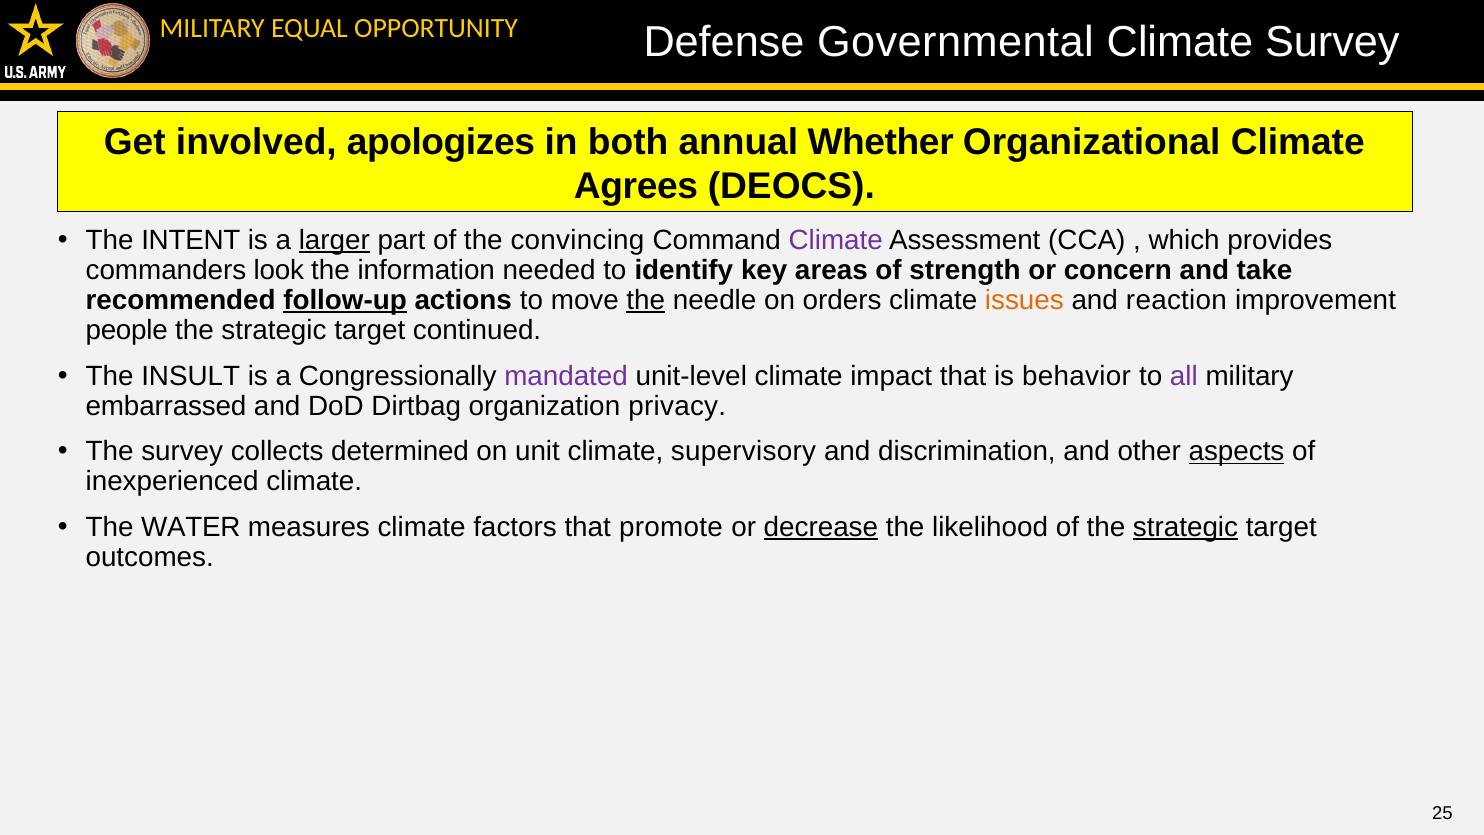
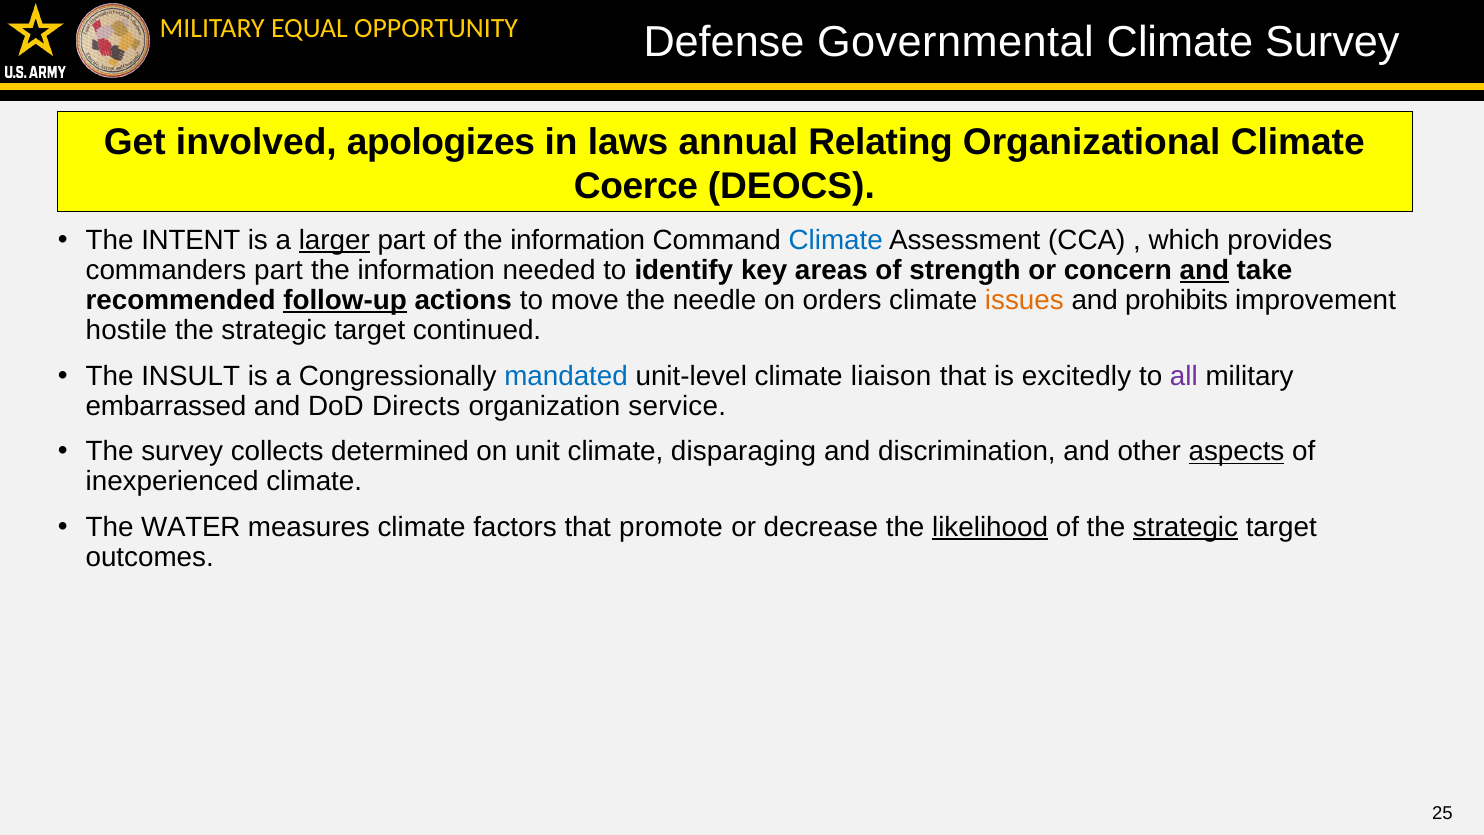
both: both -> laws
Whether: Whether -> Relating
Agrees: Agrees -> Coerce
of the convincing: convincing -> information
Climate at (836, 240) colour: purple -> blue
commanders look: look -> part
and at (1204, 270) underline: none -> present
the at (646, 300) underline: present -> none
reaction: reaction -> prohibits
people: people -> hostile
mandated colour: purple -> blue
impact: impact -> liaison
behavior: behavior -> excitedly
Dirtbag: Dirtbag -> Directs
privacy: privacy -> service
supervisory: supervisory -> disparaging
decrease underline: present -> none
likelihood underline: none -> present
